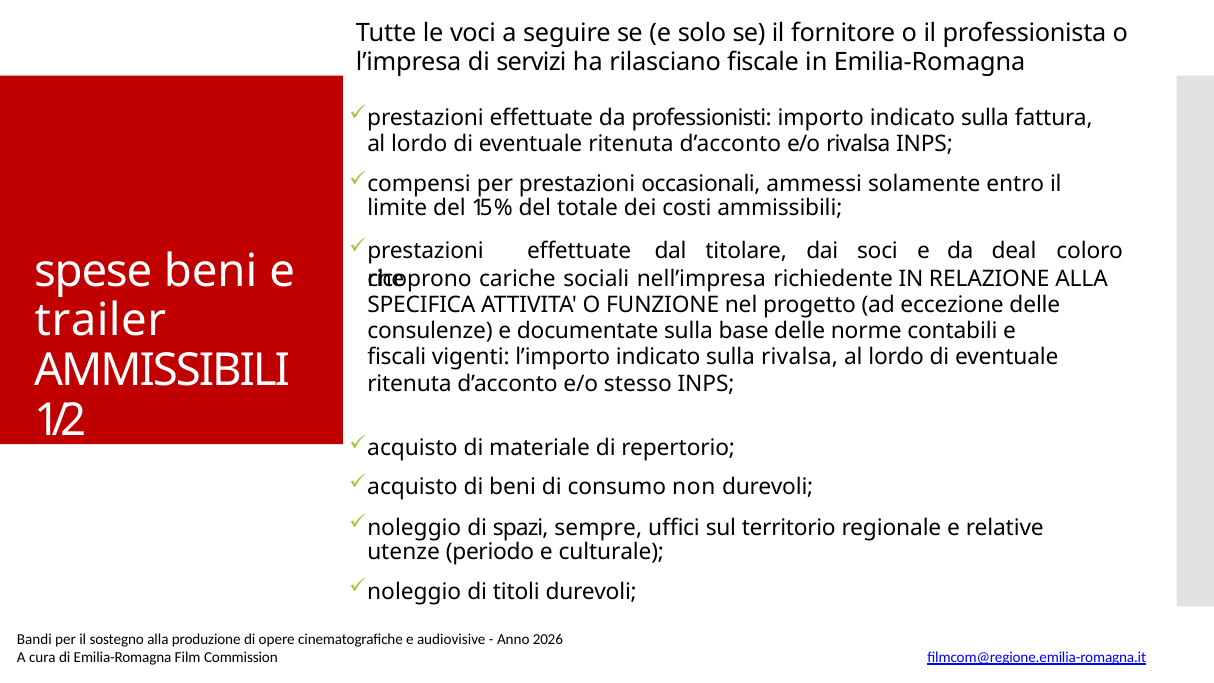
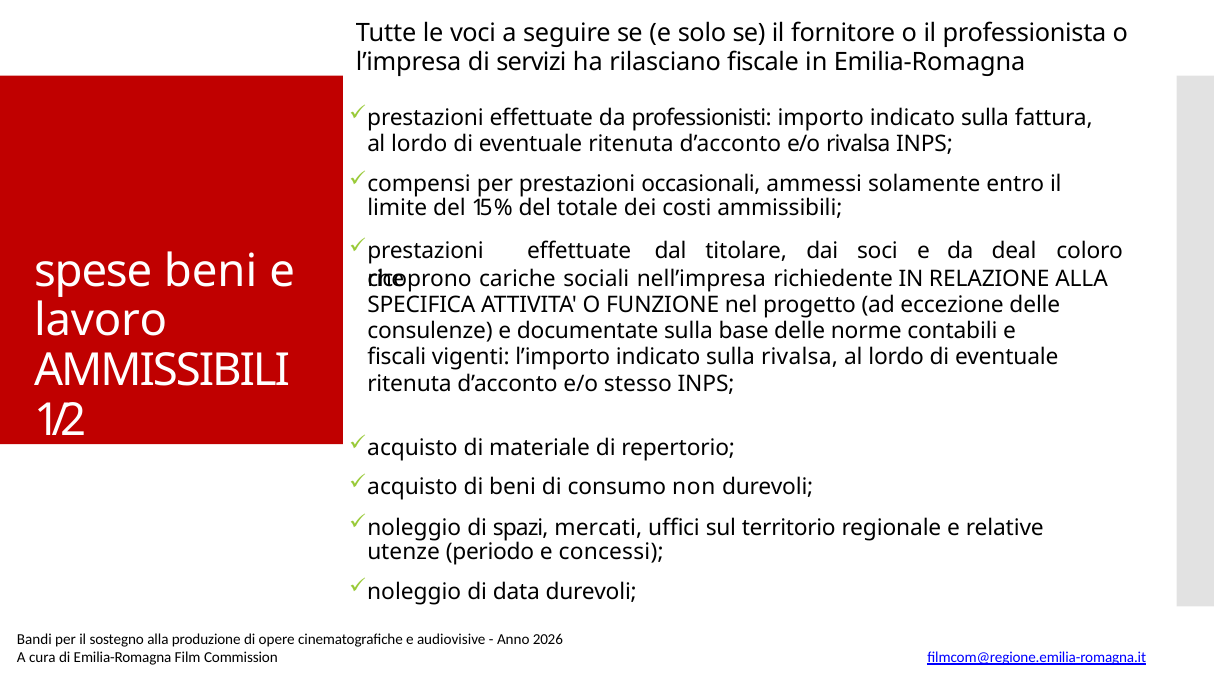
trailer: trailer -> lavoro
sempre: sempre -> mercati
culturale: culturale -> concessi
titoli: titoli -> data
